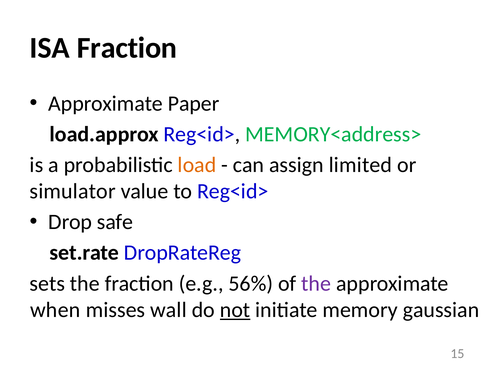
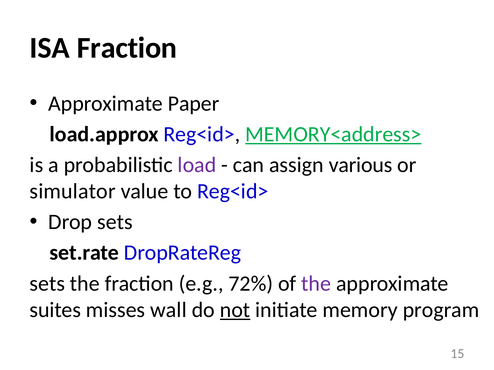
MEMORY<address> underline: none -> present
load colour: orange -> purple
limited: limited -> various
Drop safe: safe -> sets
56%: 56% -> 72%
when: when -> suites
gaussian: gaussian -> program
